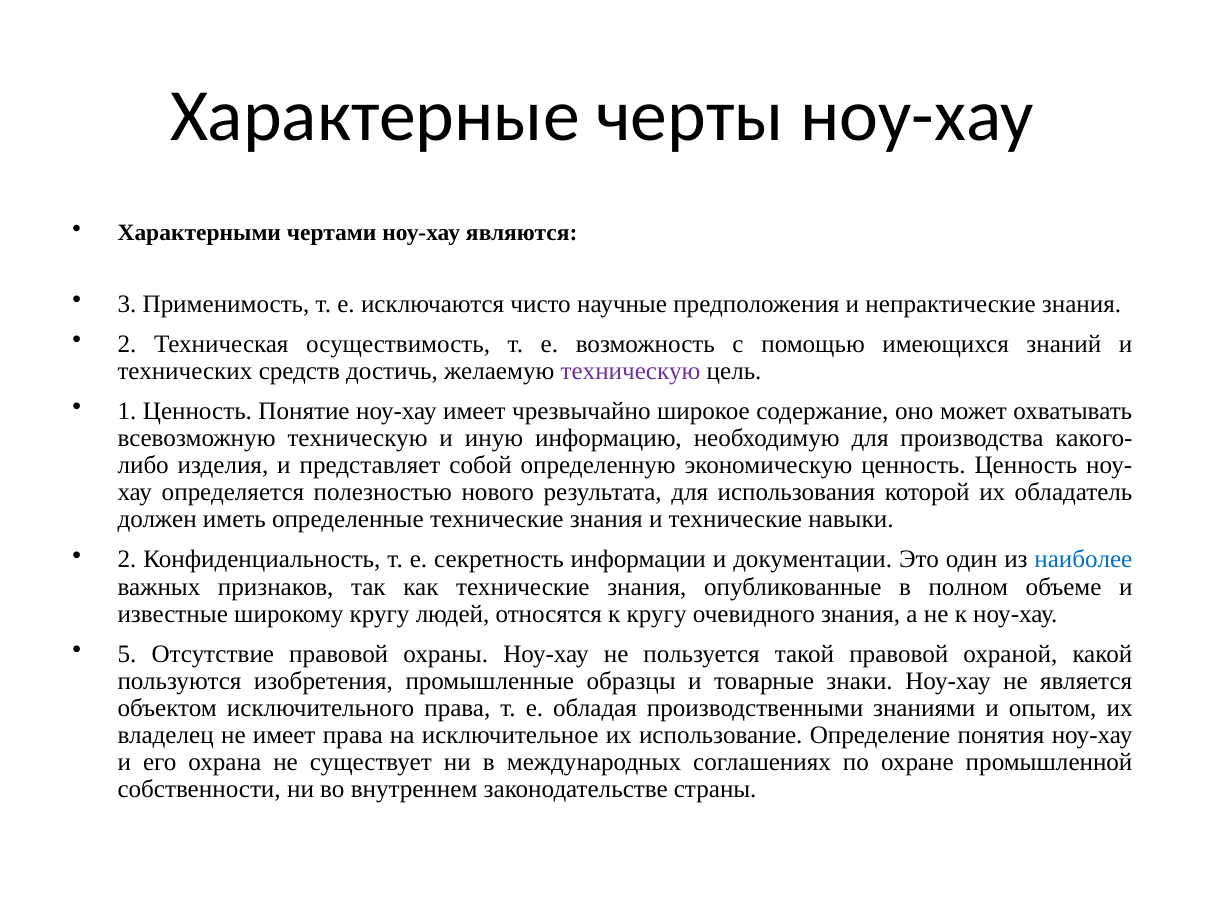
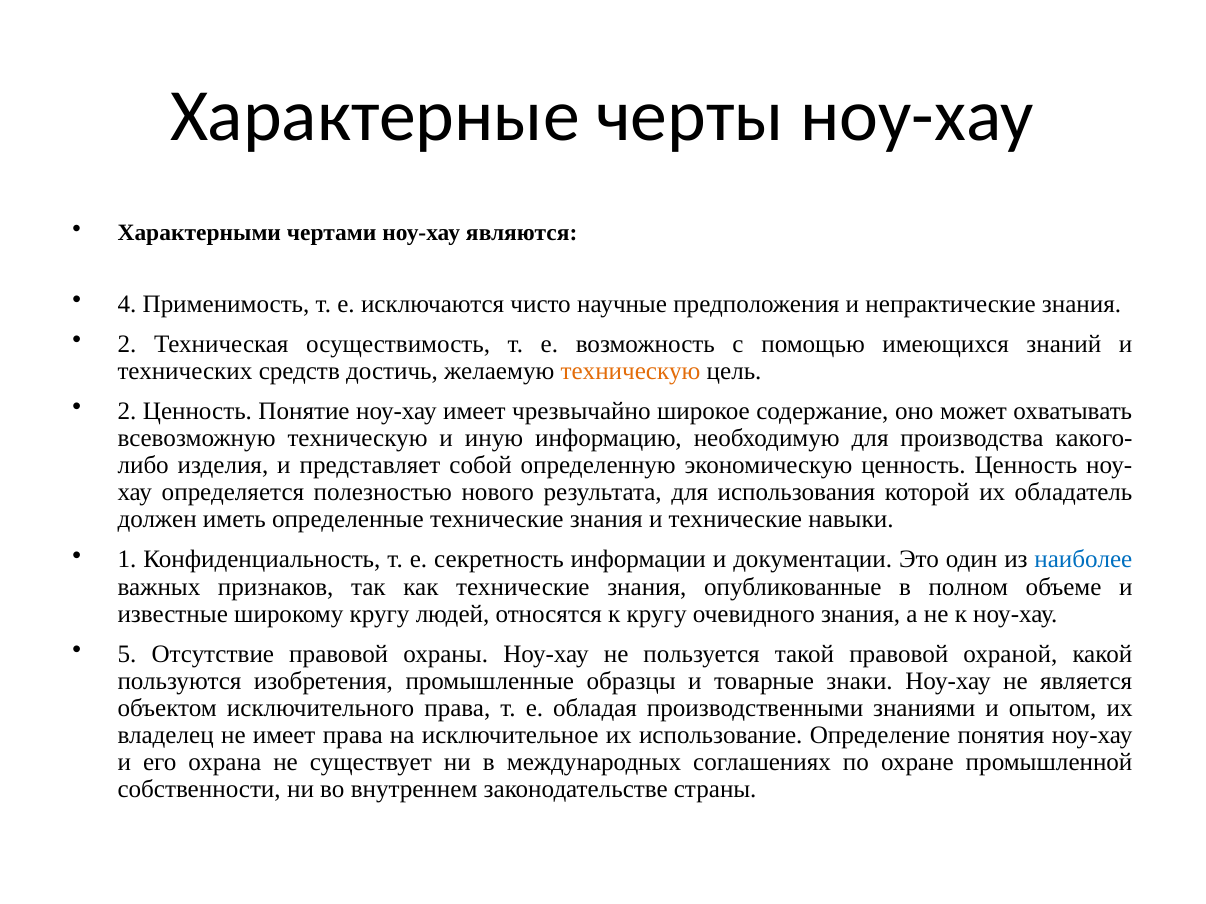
3: 3 -> 4
техническую at (631, 371) colour: purple -> orange
1 at (127, 411): 1 -> 2
2 at (127, 560): 2 -> 1
